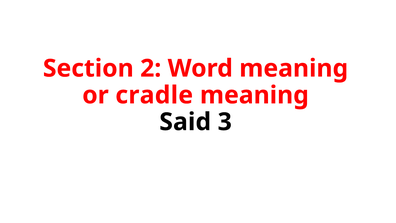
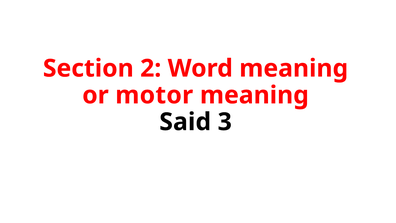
cradle: cradle -> motor
